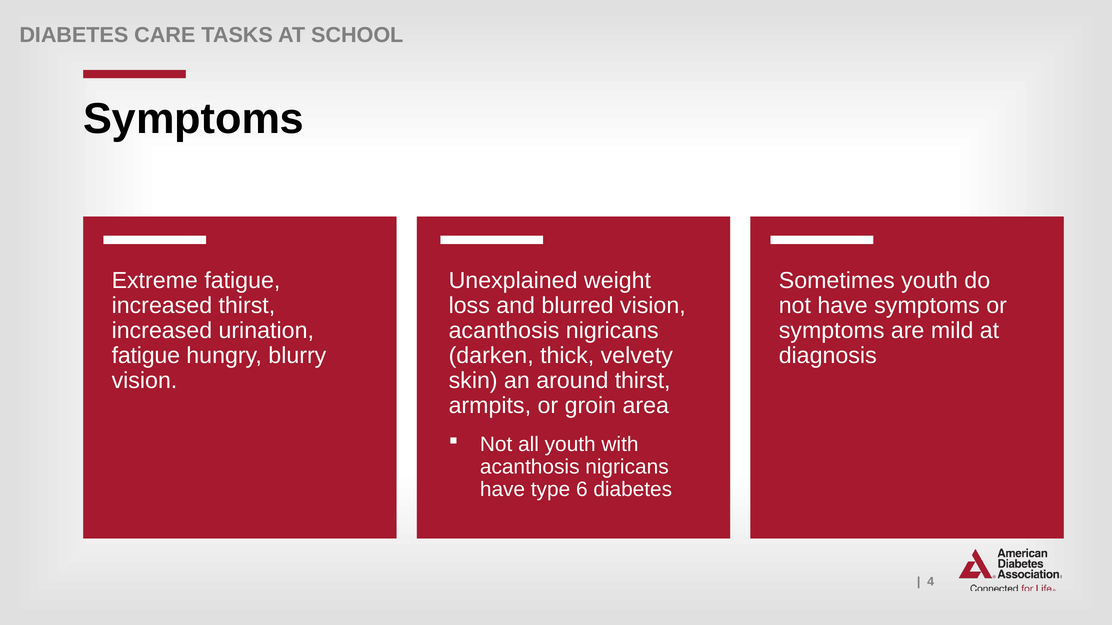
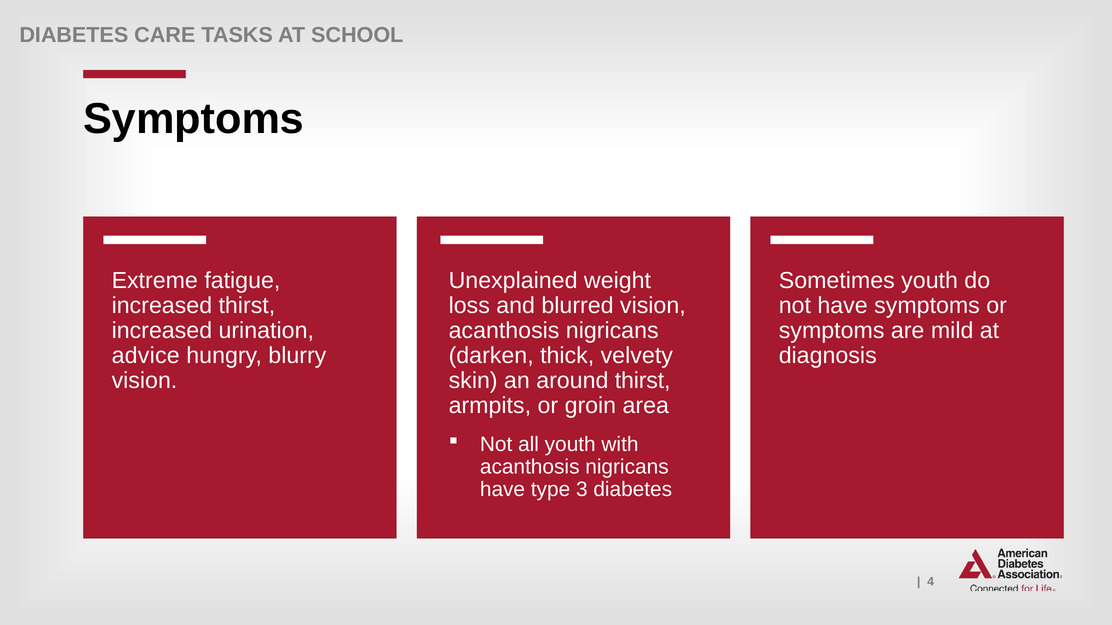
fatigue at (146, 356): fatigue -> advice
6: 6 -> 3
